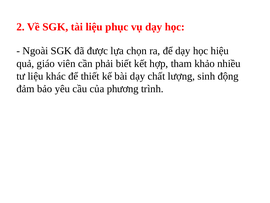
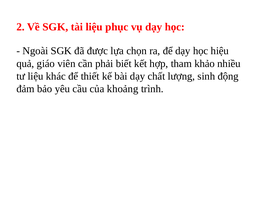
phương: phương -> khoảng
